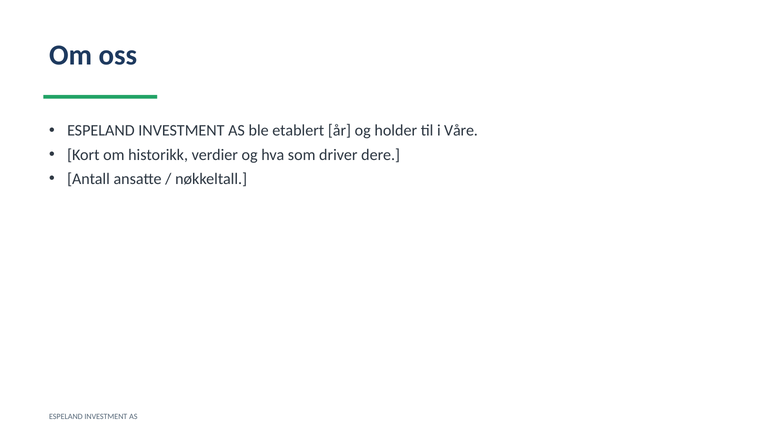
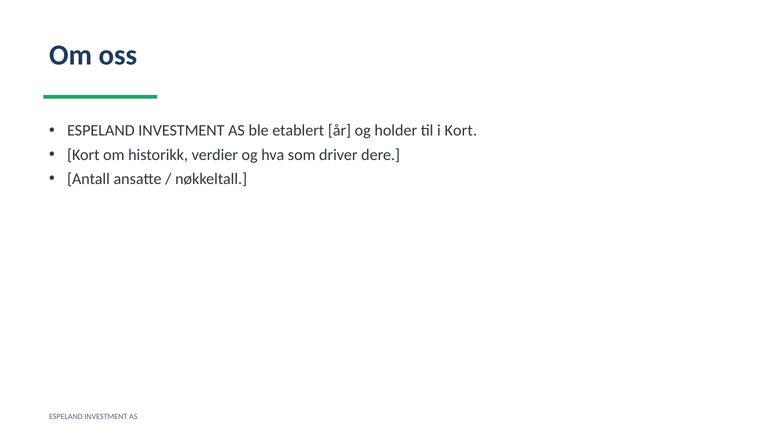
i Våre: Våre -> Kort
